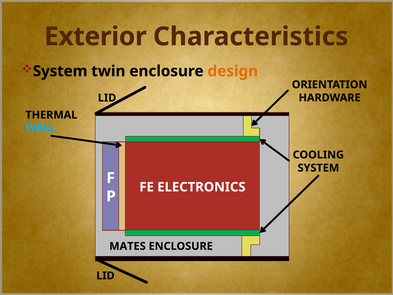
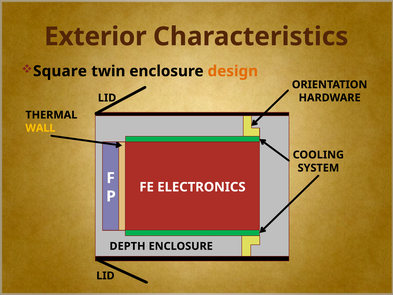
System at (60, 71): System -> Square
WALL colour: light blue -> yellow
MATES: MATES -> DEPTH
